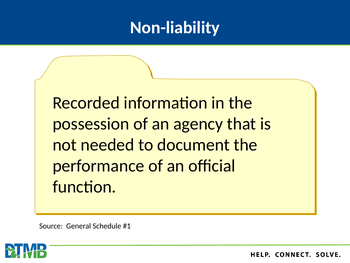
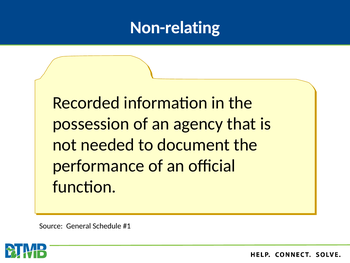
Non-liability: Non-liability -> Non-relating
